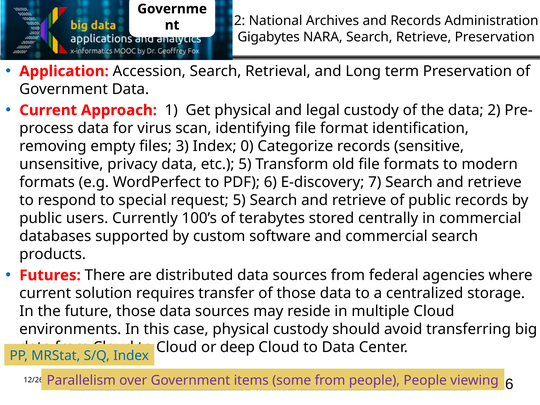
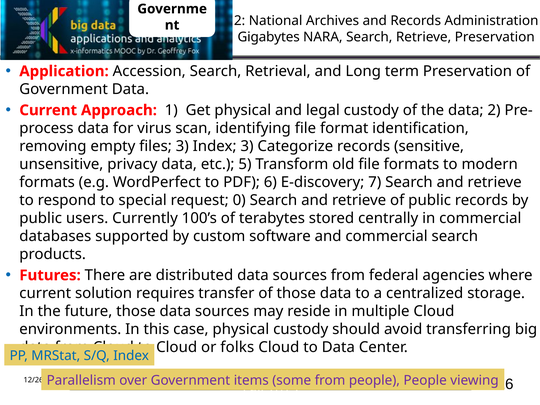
Index 0: 0 -> 3
request 5: 5 -> 0
deep: deep -> folks
